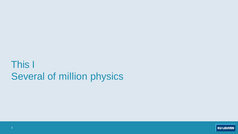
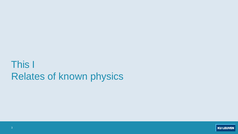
Several: Several -> Relates
million: million -> known
